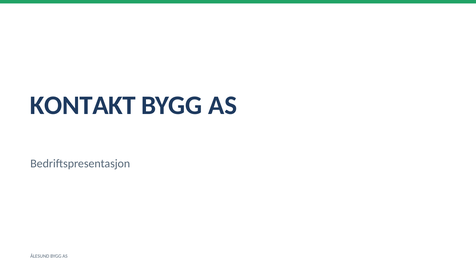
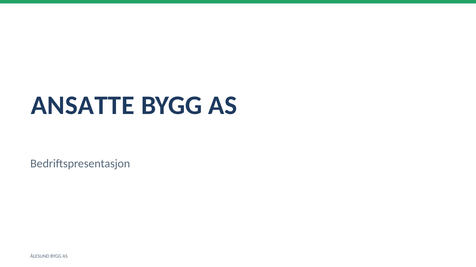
KONTAKT: KONTAKT -> ANSATTE
